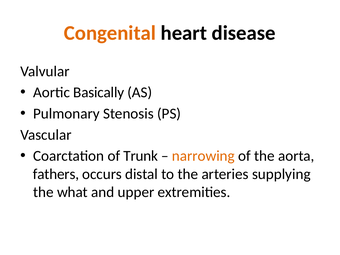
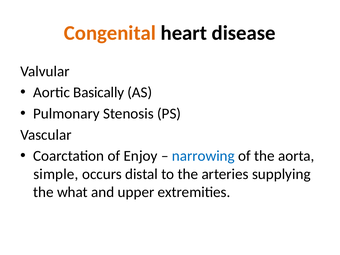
Trunk: Trunk -> Enjoy
narrowing colour: orange -> blue
fathers: fathers -> simple
